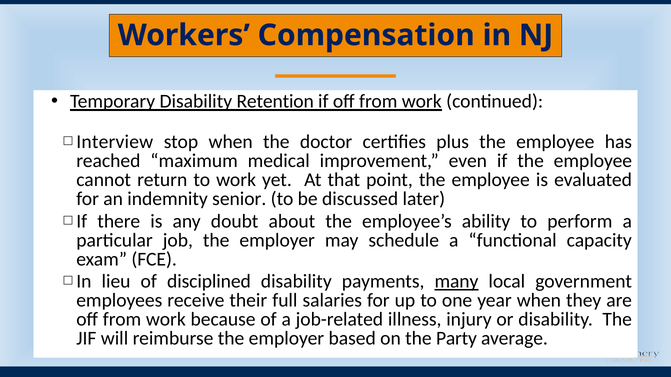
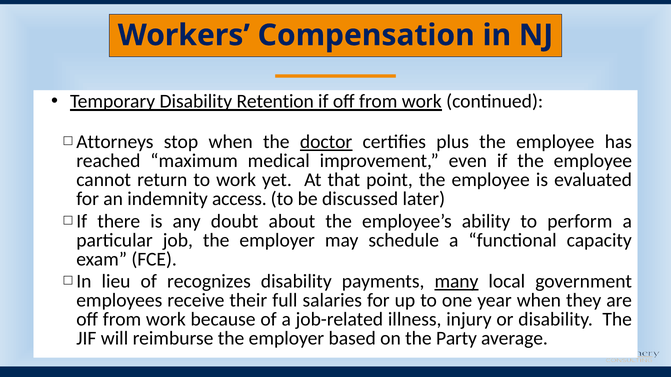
Interview: Interview -> Attorneys
doctor underline: none -> present
senior: senior -> access
disciplined: disciplined -> recognizes
